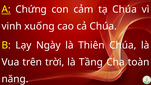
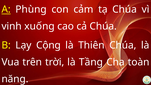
Chứng: Chứng -> Phùng
Ngày: Ngày -> Cộng
